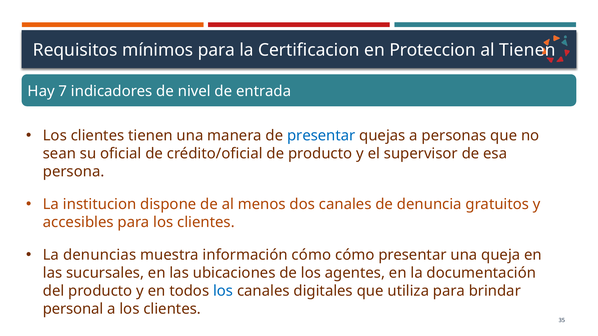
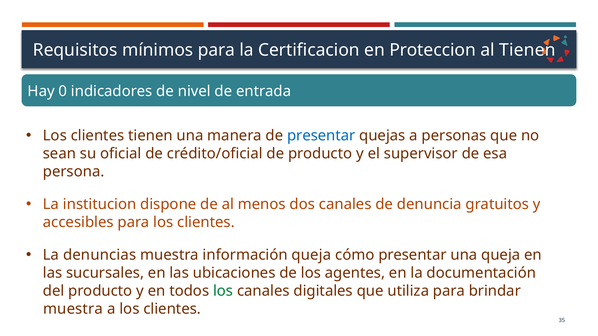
7: 7 -> 0
información cómo: cómo -> queja
los at (223, 291) colour: blue -> green
personal at (73, 309): personal -> muestra
